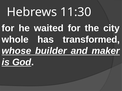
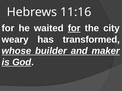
11:30: 11:30 -> 11:16
for at (74, 28) underline: none -> present
whole: whole -> weary
